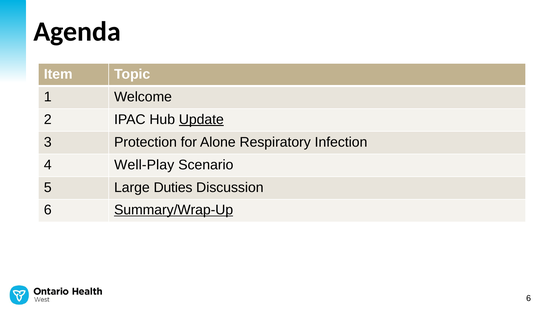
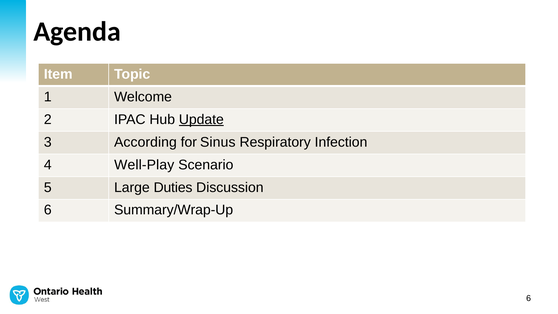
Protection: Protection -> According
Alone: Alone -> Sinus
Summary/Wrap-Up underline: present -> none
